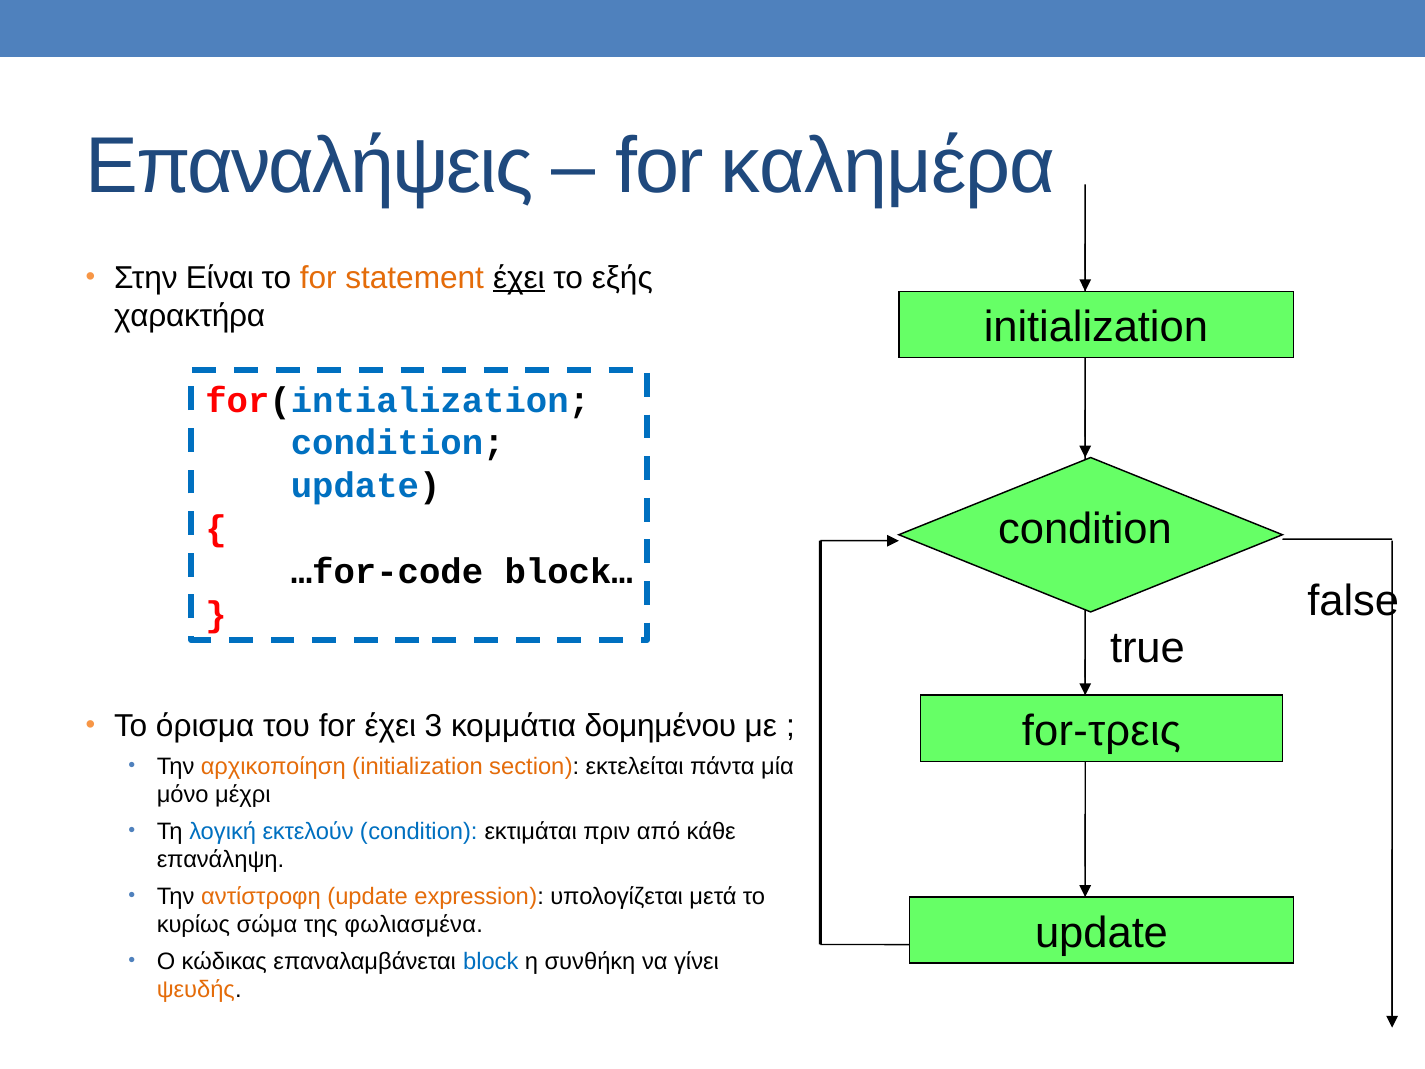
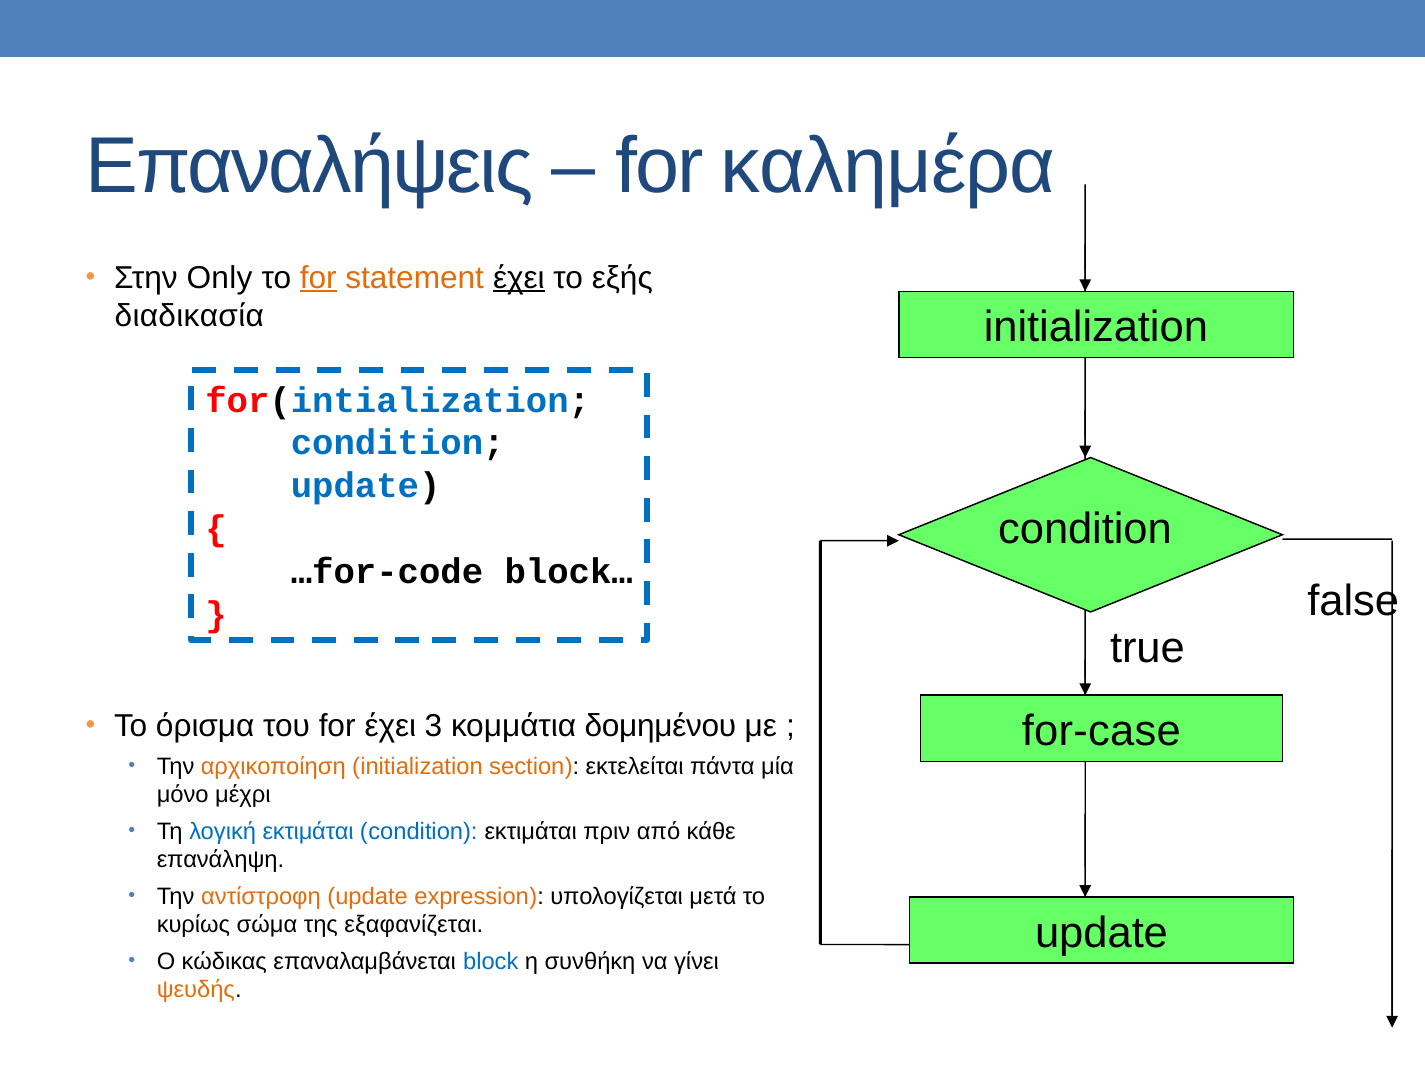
Είναι: Είναι -> Only
for at (318, 278) underline: none -> present
χαρακτήρα: χαρακτήρα -> διαδικασία
for-τρεις: for-τρεις -> for-case
λογική εκτελούν: εκτελούν -> εκτιμάται
φωλιασμένα: φωλιασμένα -> εξαφανίζεται
